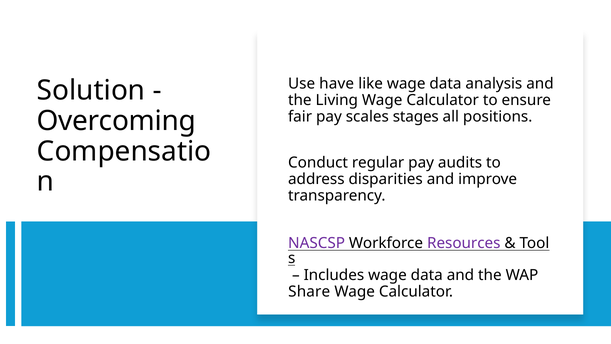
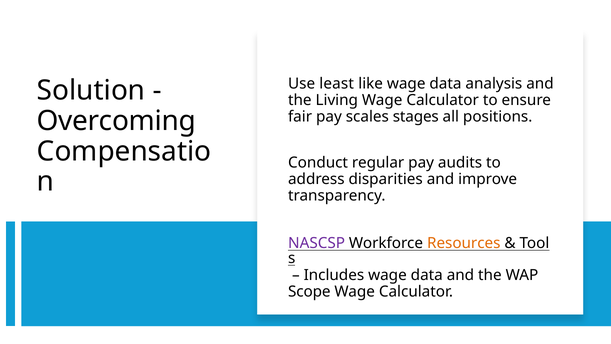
have: have -> least
Resources colour: purple -> orange
Share: Share -> Scope
